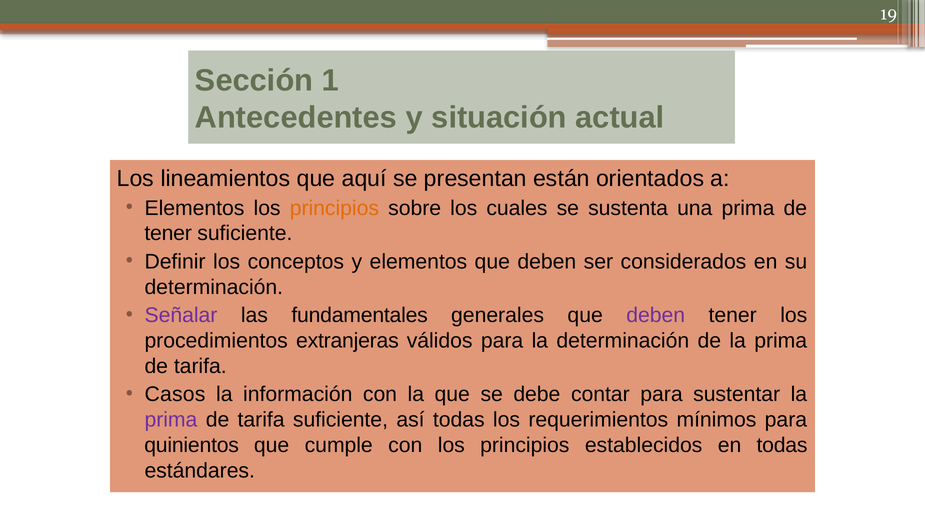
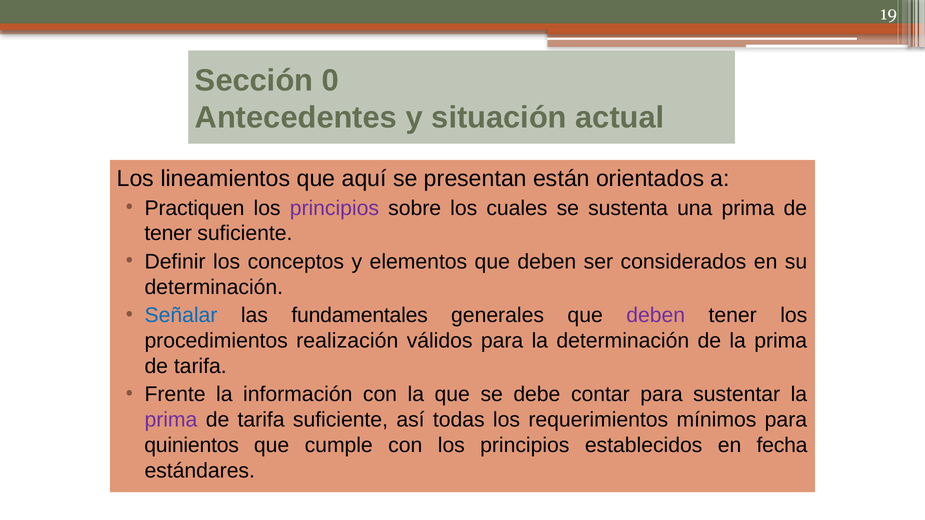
1: 1 -> 0
Elementos at (194, 208): Elementos -> Practiquen
principios at (334, 208) colour: orange -> purple
Señalar colour: purple -> blue
extranjeras: extranjeras -> realización
Casos: Casos -> Frente
en todas: todas -> fecha
